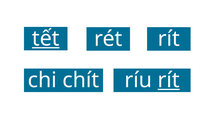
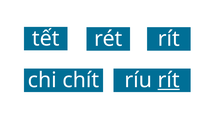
tết underline: present -> none
